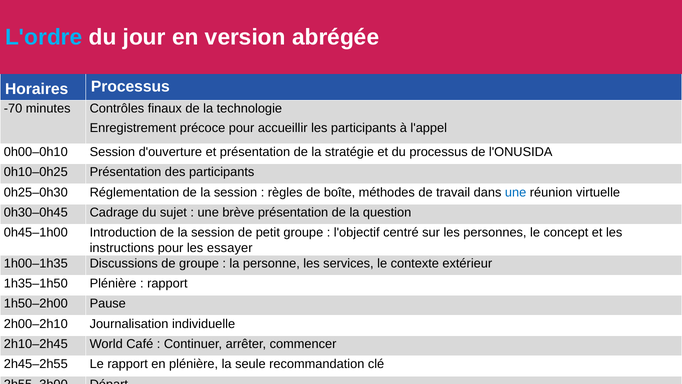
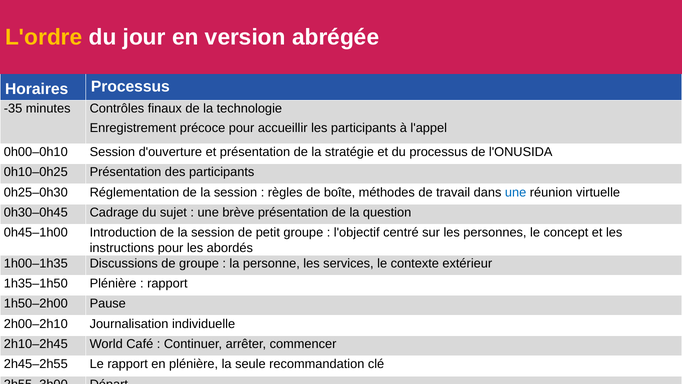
L'ordre colour: light blue -> yellow
-70: -70 -> -35
essayer: essayer -> abordés
